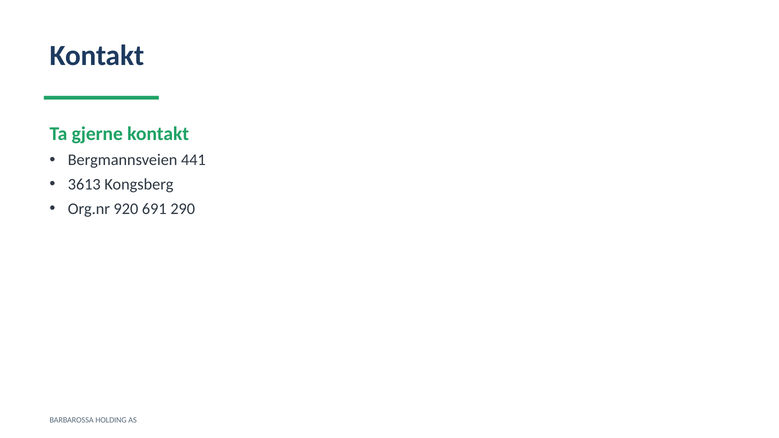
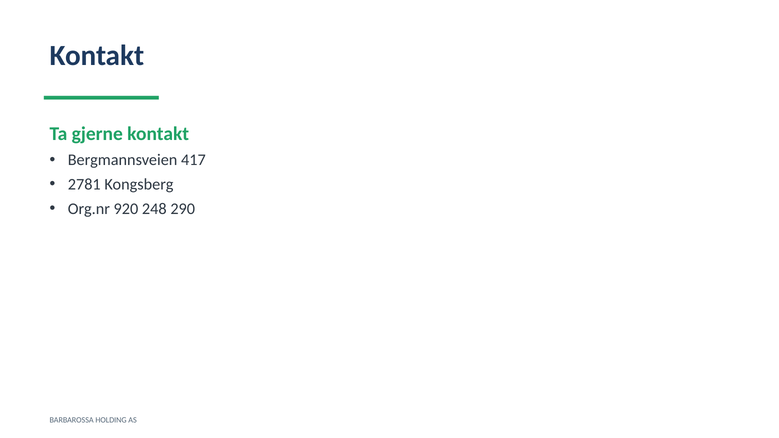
441: 441 -> 417
3613: 3613 -> 2781
691: 691 -> 248
